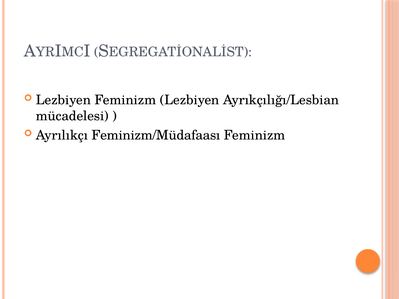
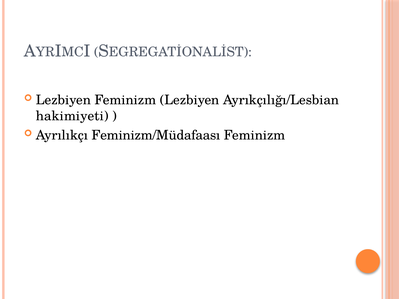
mücadelesi: mücadelesi -> hakimiyeti
